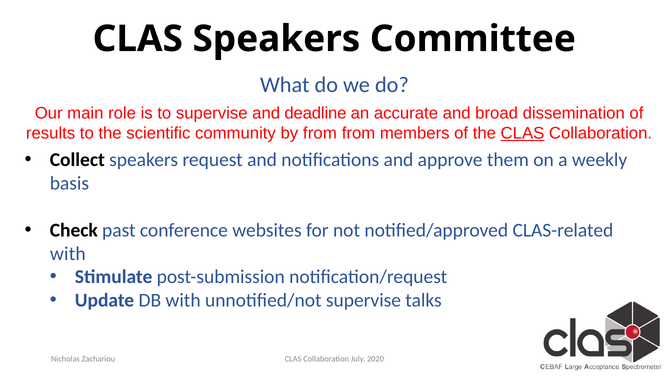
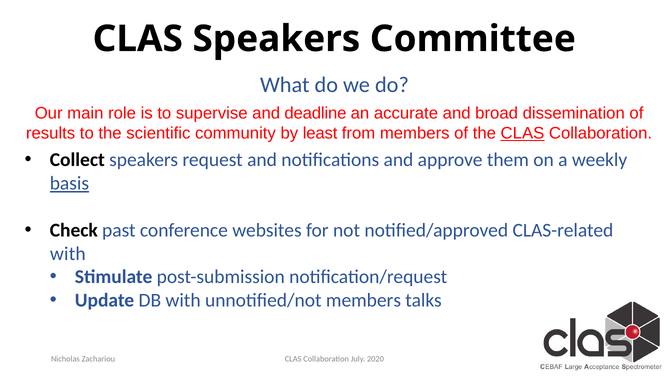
by from: from -> least
basis underline: none -> present
unnotified/not supervise: supervise -> members
